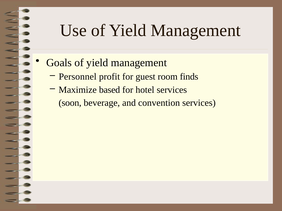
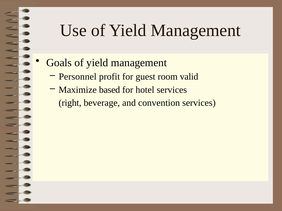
finds: finds -> valid
soon: soon -> right
